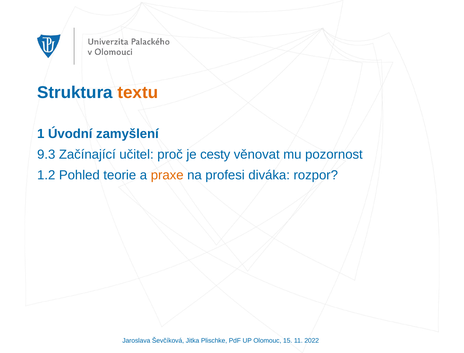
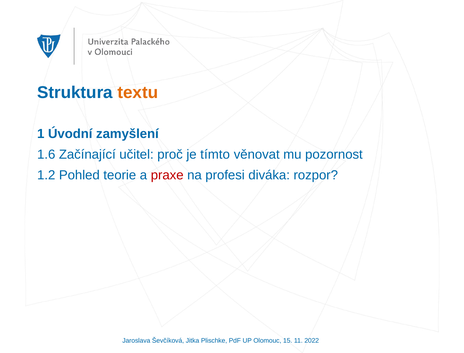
9.3: 9.3 -> 1.6
cesty: cesty -> tímto
praxe colour: orange -> red
